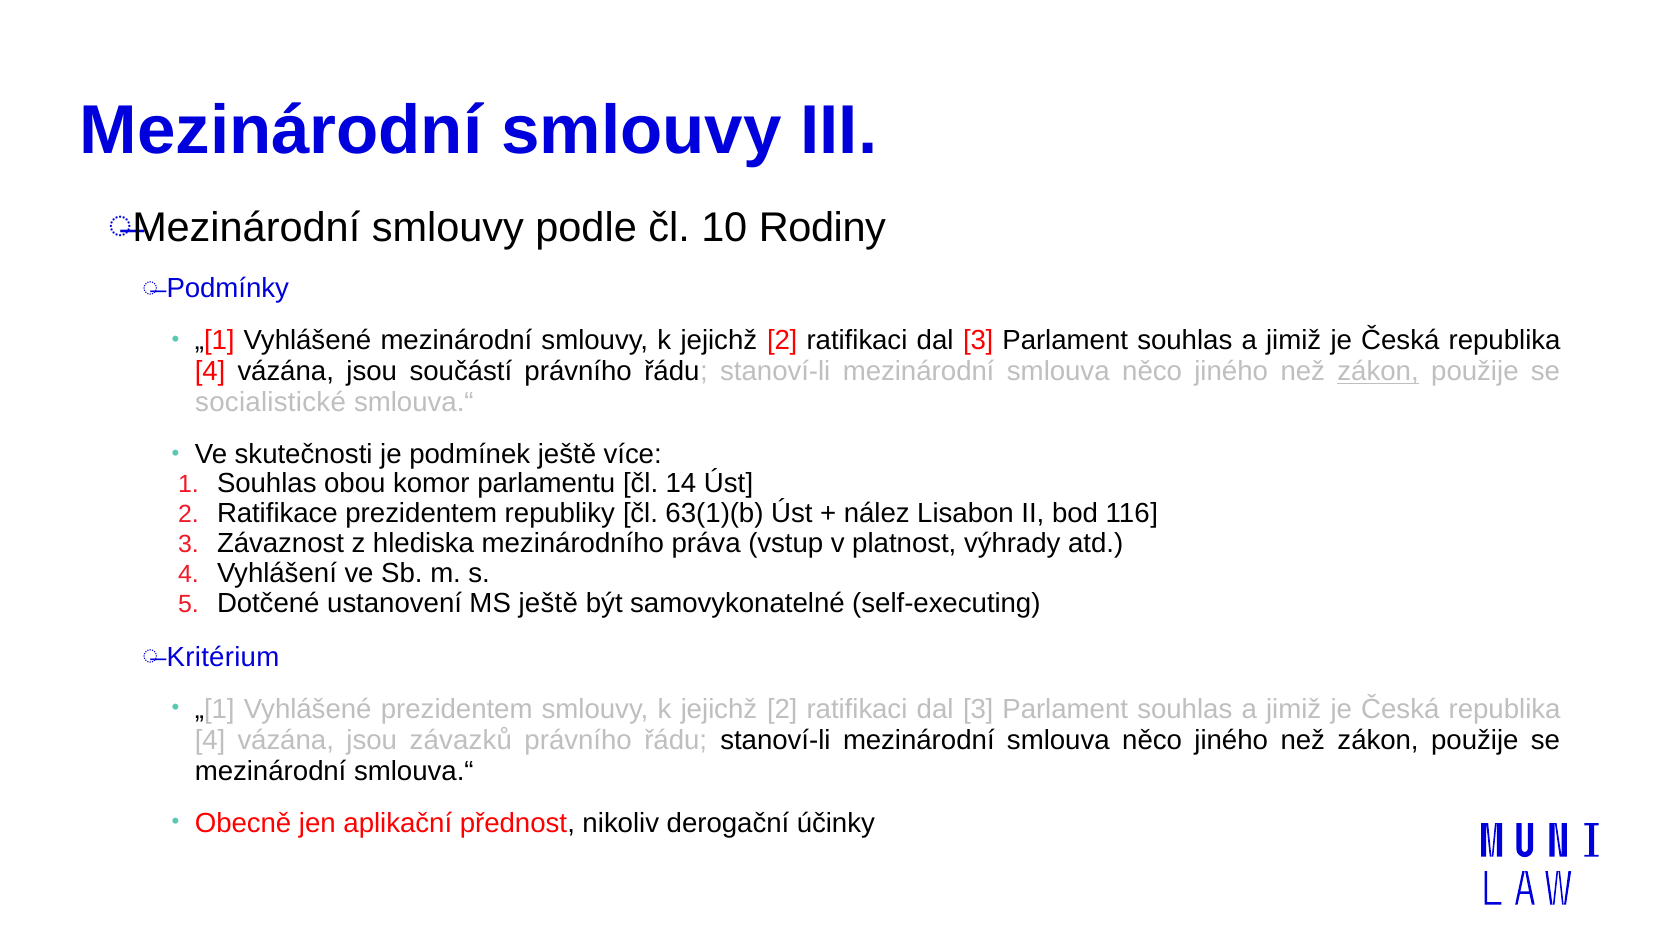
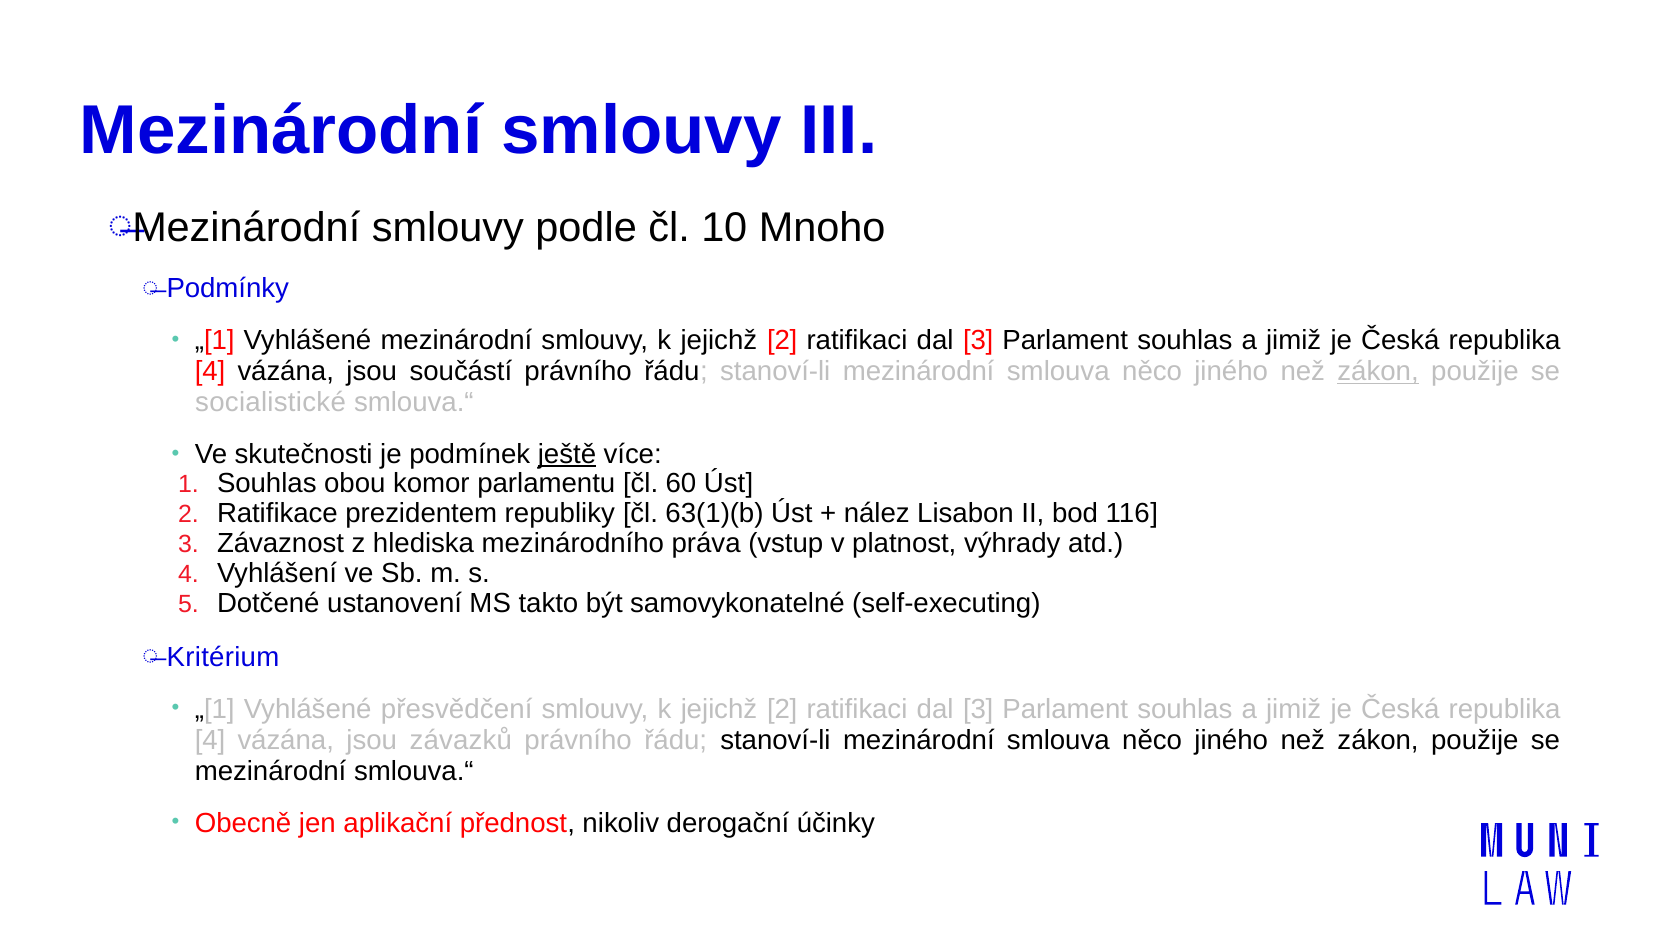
Rodiny: Rodiny -> Mnoho
ještě at (567, 454) underline: none -> present
14: 14 -> 60
MS ještě: ještě -> takto
Vyhlášené prezidentem: prezidentem -> přesvědčení
